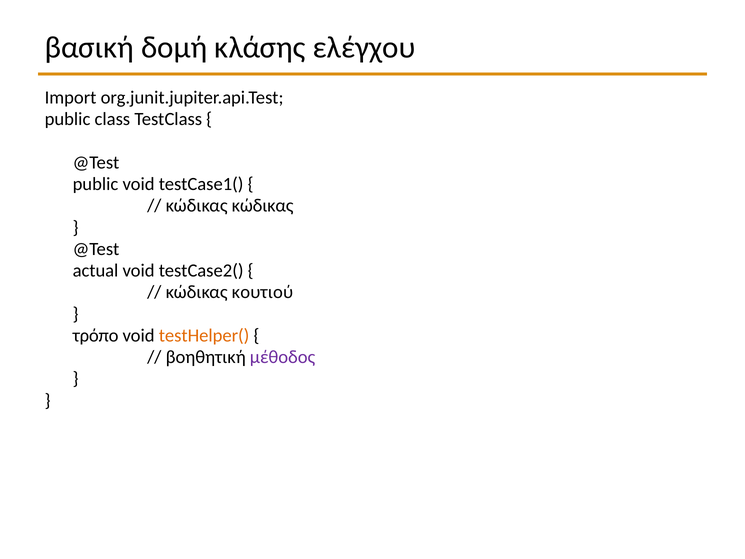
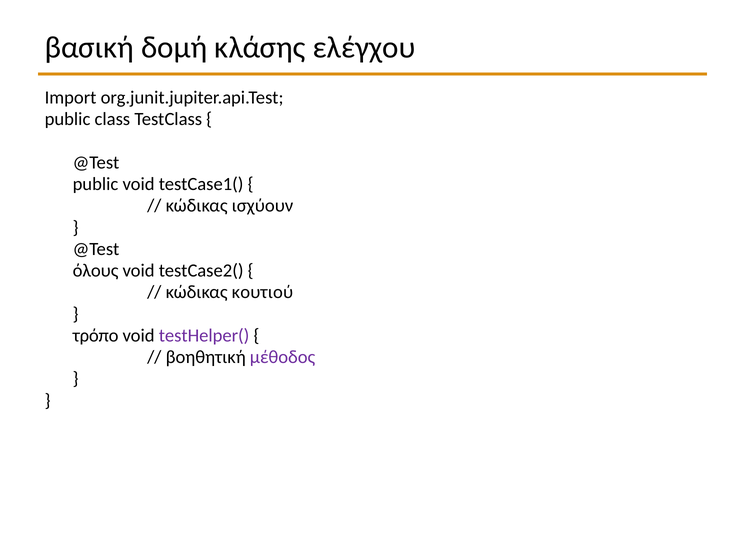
κώδικας κώδικας: κώδικας -> ισχύουν
actual: actual -> όλους
testHelper( colour: orange -> purple
